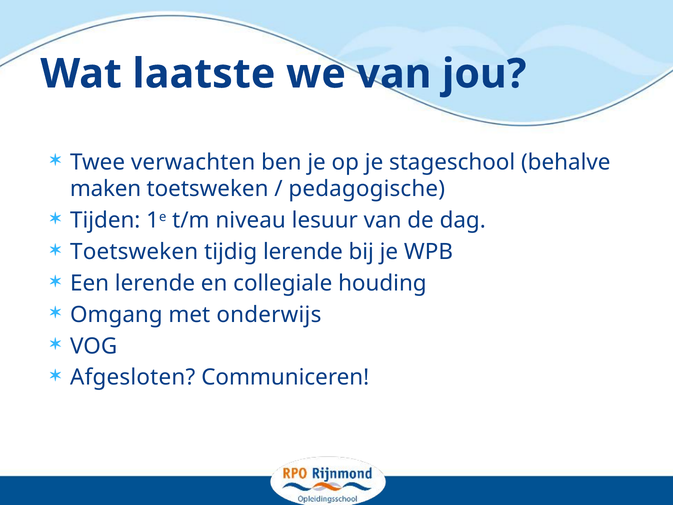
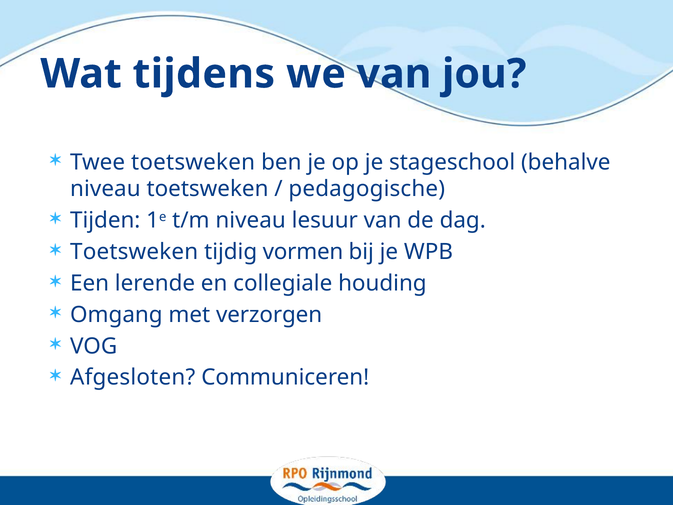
laatste: laatste -> tijdens
Twee verwachten: verwachten -> toetsweken
maken at (106, 189): maken -> niveau
tijdig lerende: lerende -> vormen
onderwijs: onderwijs -> verzorgen
